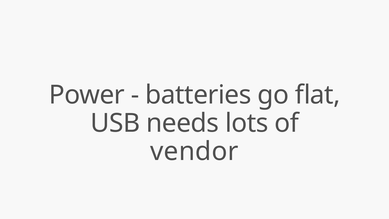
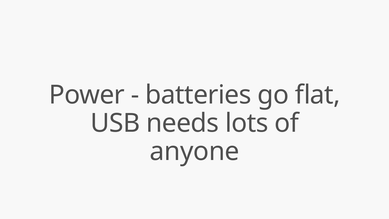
vendor: vendor -> anyone
